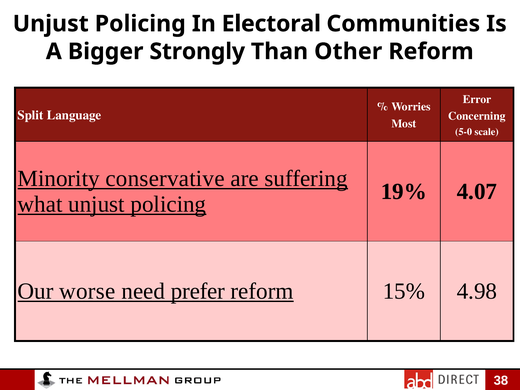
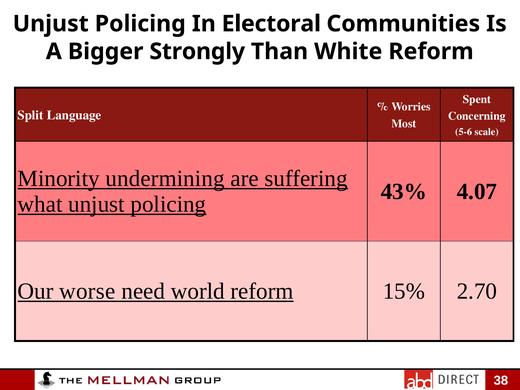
Other: Other -> White
Error: Error -> Spent
5-0: 5-0 -> 5-6
conservative: conservative -> undermining
19%: 19% -> 43%
prefer: prefer -> world
4.98: 4.98 -> 2.70
